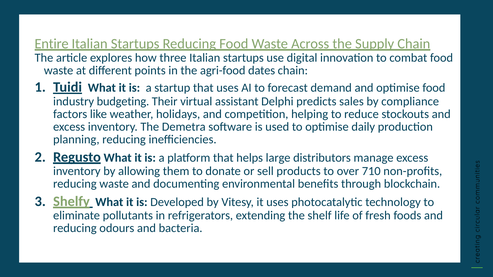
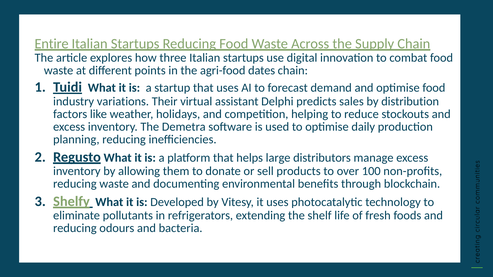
budgeting: budgeting -> variations
compliance: compliance -> distribution
710: 710 -> 100
